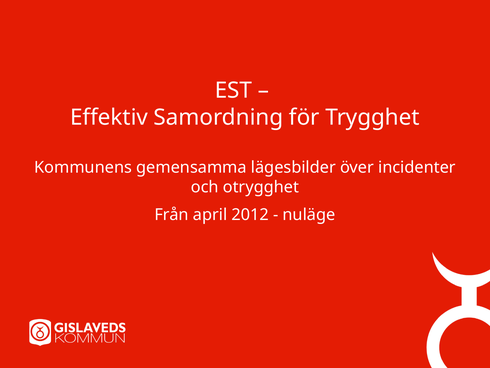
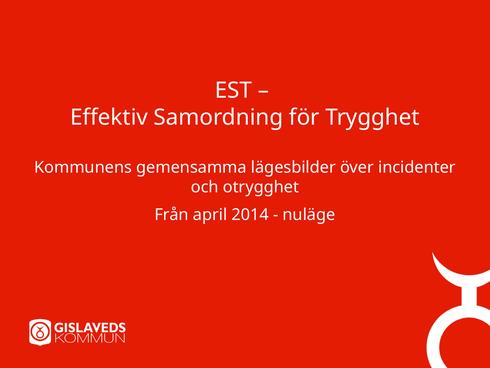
2012: 2012 -> 2014
